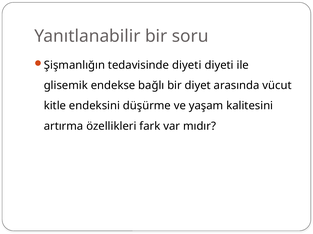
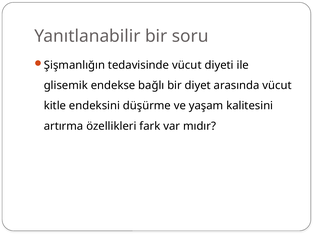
tedavisinde diyeti: diyeti -> vücut
